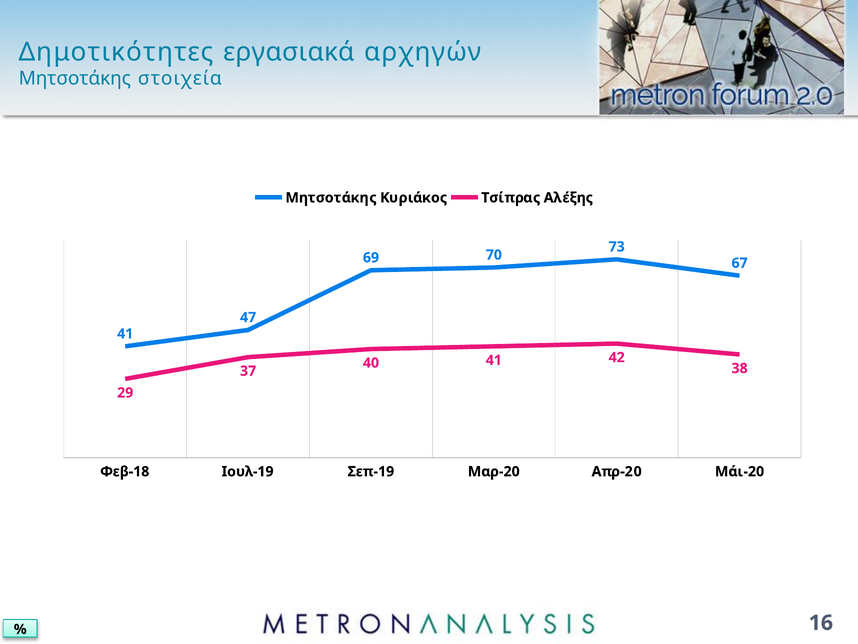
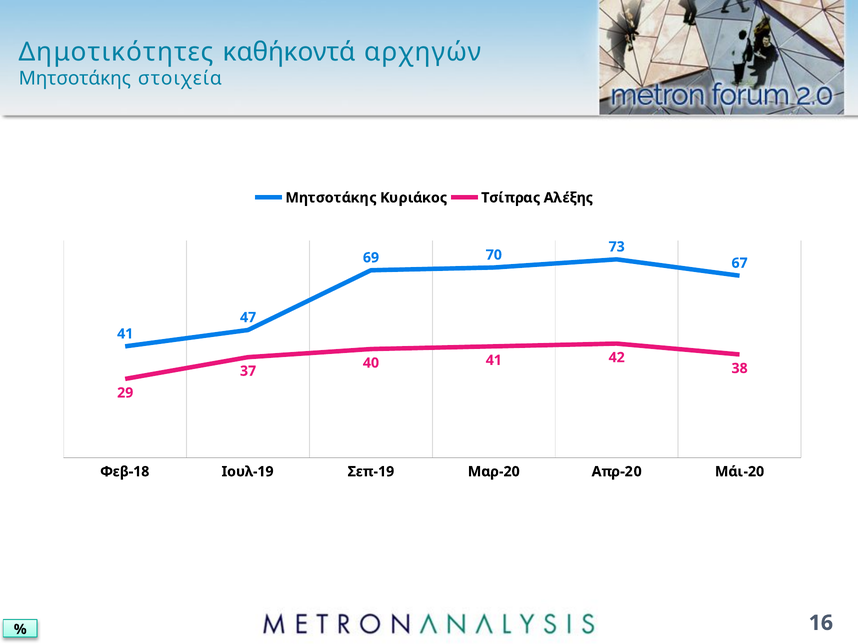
εργασιακά: εργασιακά -> καθήκοντά
